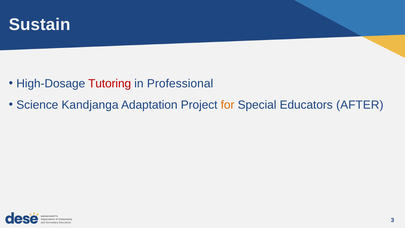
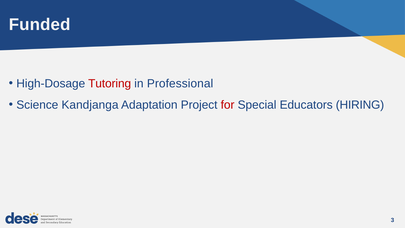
Sustain: Sustain -> Funded
for colour: orange -> red
AFTER: AFTER -> HIRING
